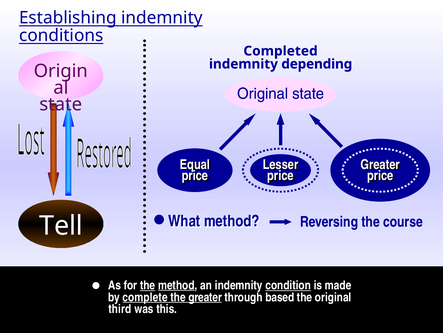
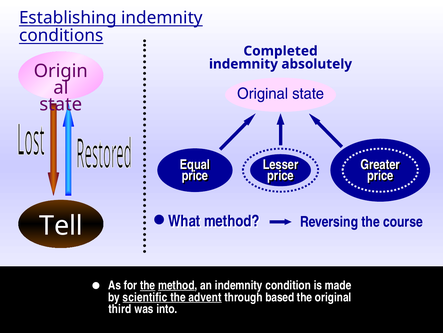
depending: depending -> absolutely
condition underline: present -> none
complete: complete -> scientific
the greater: greater -> advent
this: this -> into
